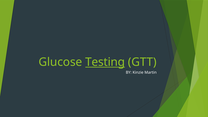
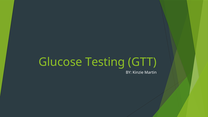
Testing underline: present -> none
